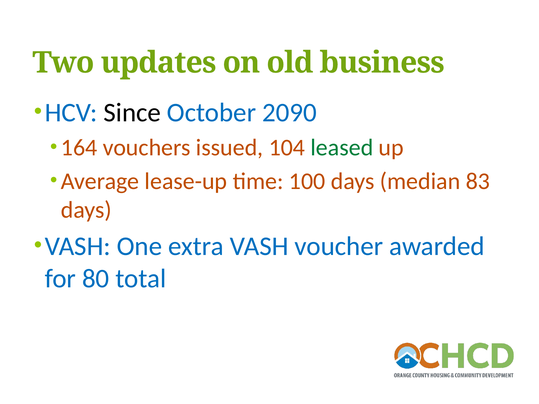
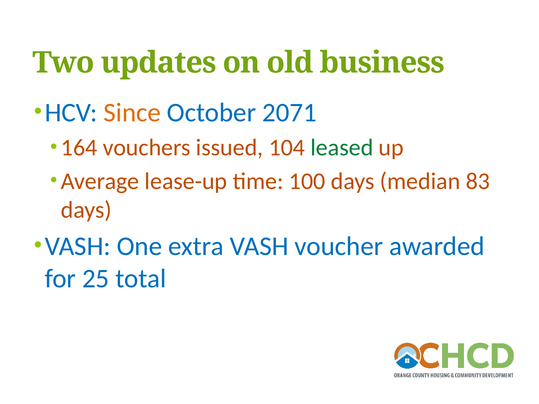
Since colour: black -> orange
2090: 2090 -> 2071
80: 80 -> 25
